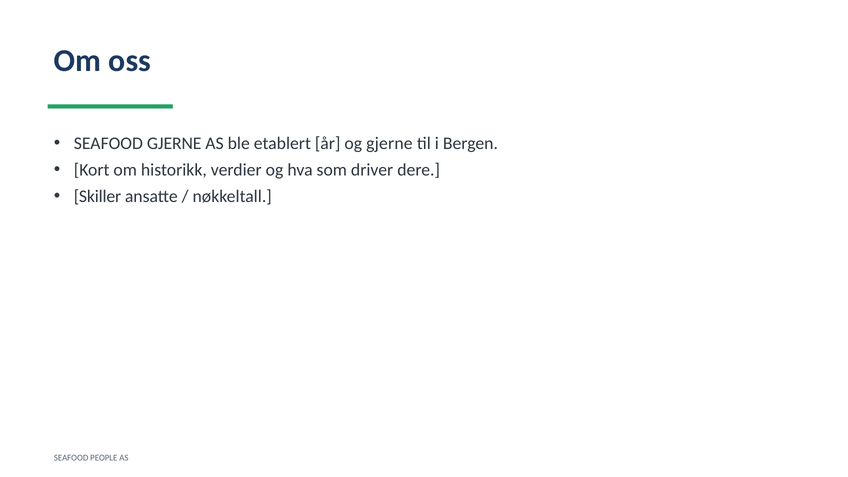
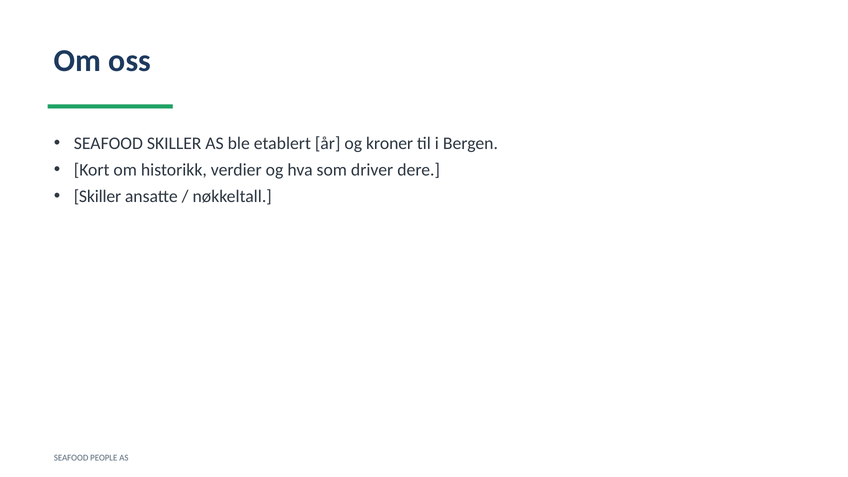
SEAFOOD GJERNE: GJERNE -> SKILLER
og gjerne: gjerne -> kroner
